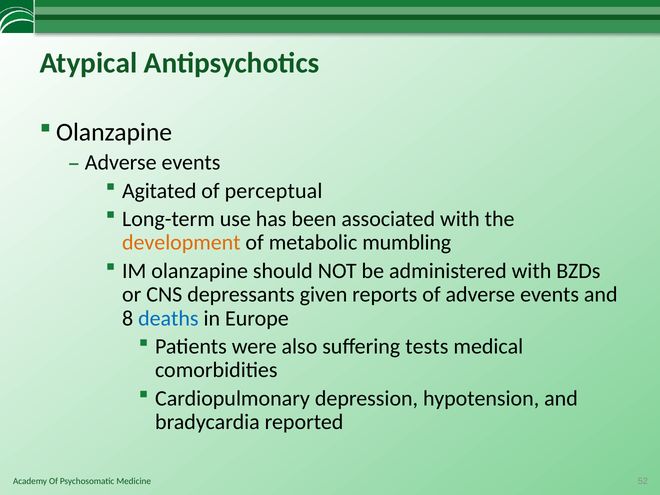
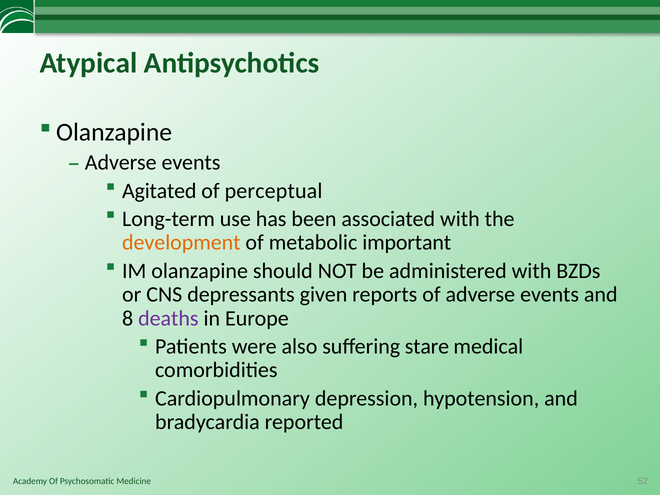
mumbling: mumbling -> important
deaths colour: blue -> purple
tests: tests -> stare
